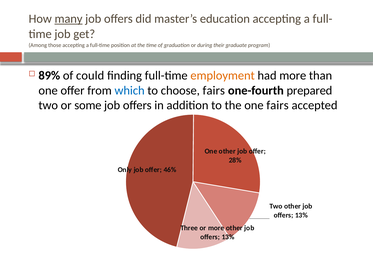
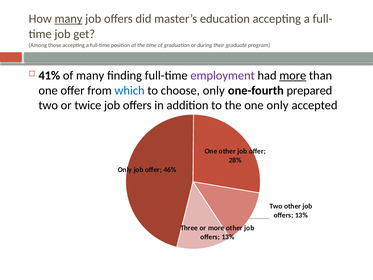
89%: 89% -> 41%
of could: could -> many
employment colour: orange -> purple
more at (293, 75) underline: none -> present
choose fairs: fairs -> only
some: some -> twice
one fairs: fairs -> only
